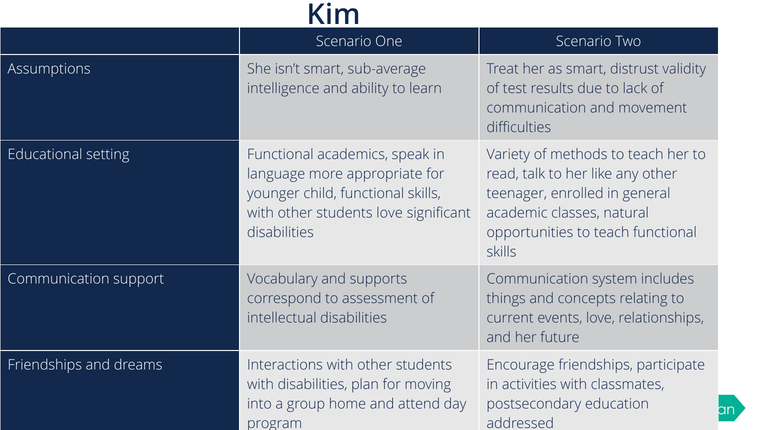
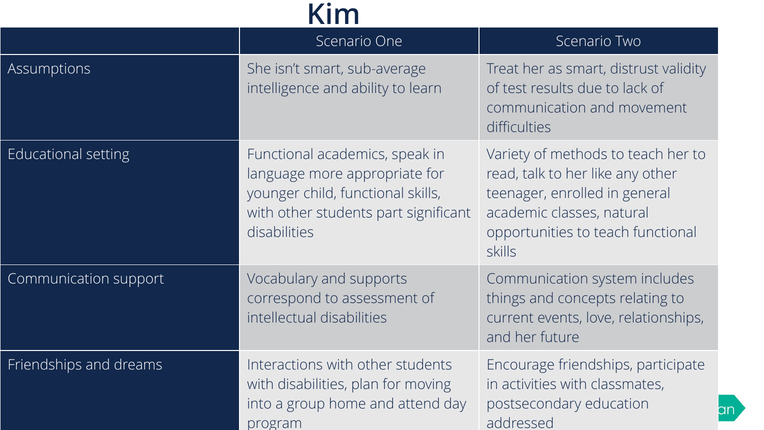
students love: love -> part
